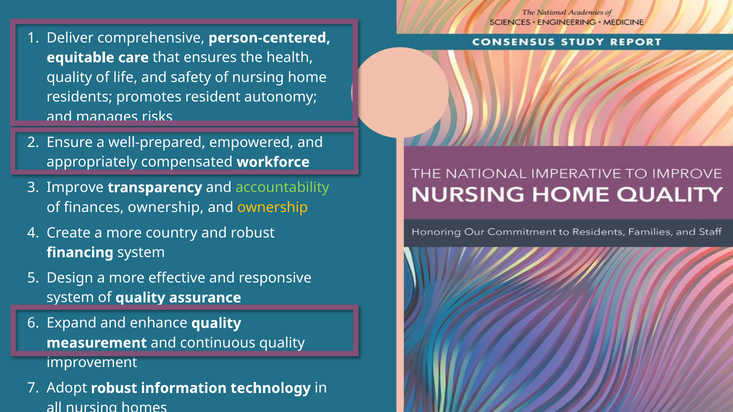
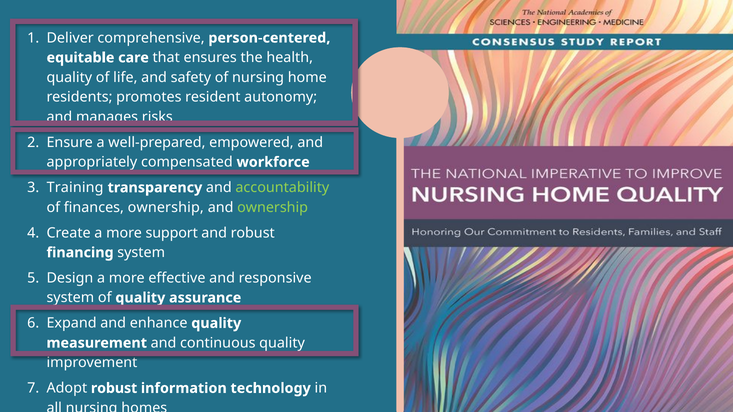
Improve: Improve -> Training
ownership at (273, 207) colour: yellow -> light green
country: country -> support
